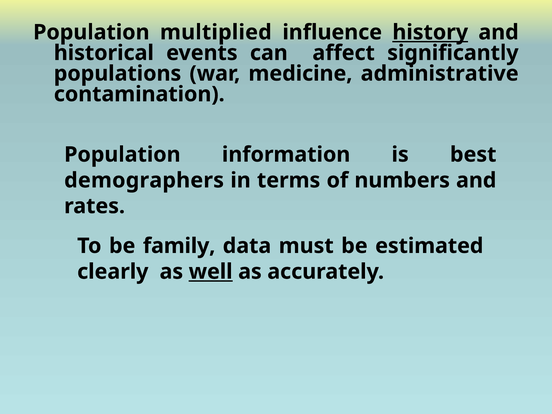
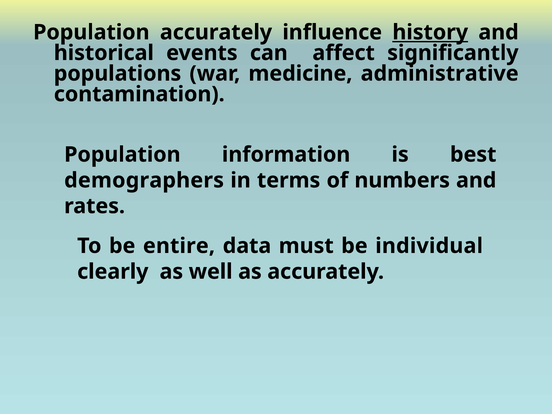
Population multiplied: multiplied -> accurately
family: family -> entire
estimated: estimated -> individual
well underline: present -> none
